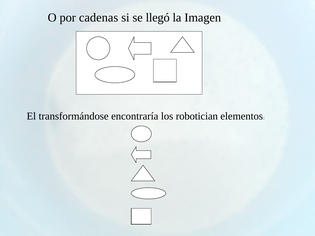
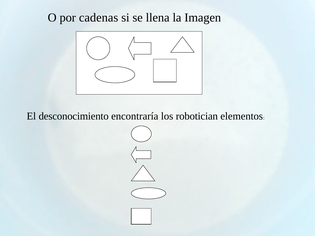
llegó: llegó -> llena
transformándose: transformándose -> desconocimiento
